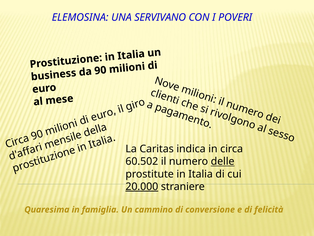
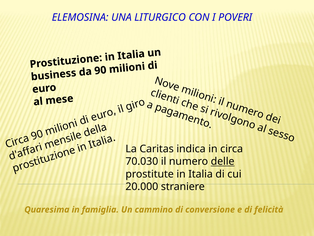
SERVIVANO: SERVIVANO -> LITURGICO
60.502: 60.502 -> 70.030
20.000 underline: present -> none
